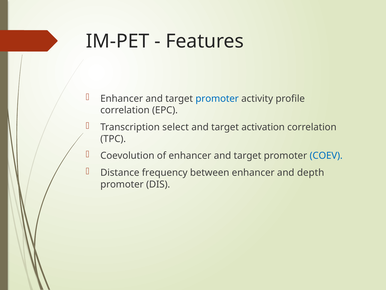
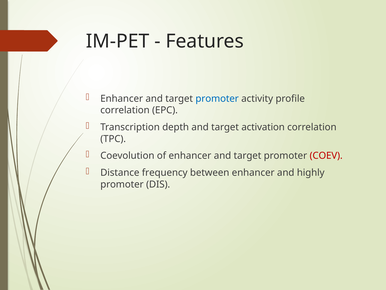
select: select -> depth
COEV colour: blue -> red
depth: depth -> highly
